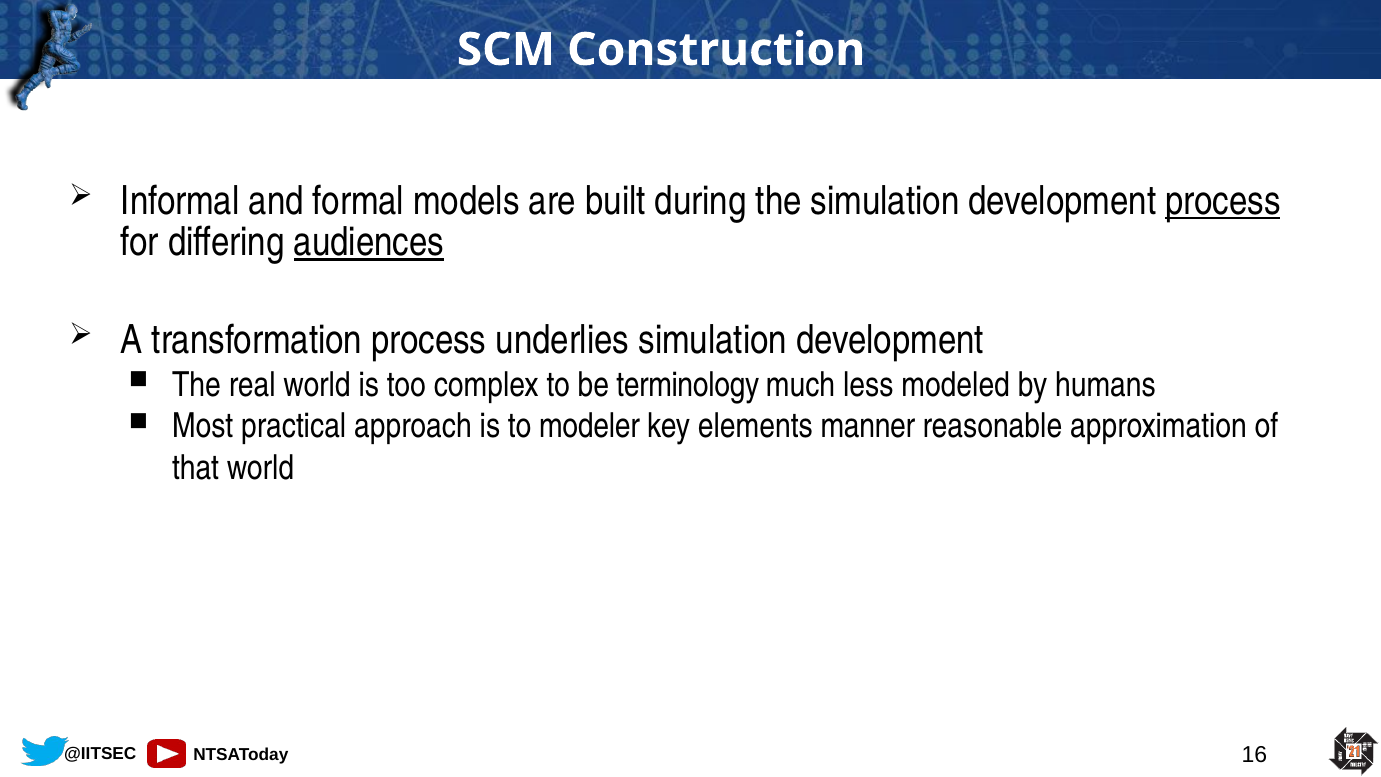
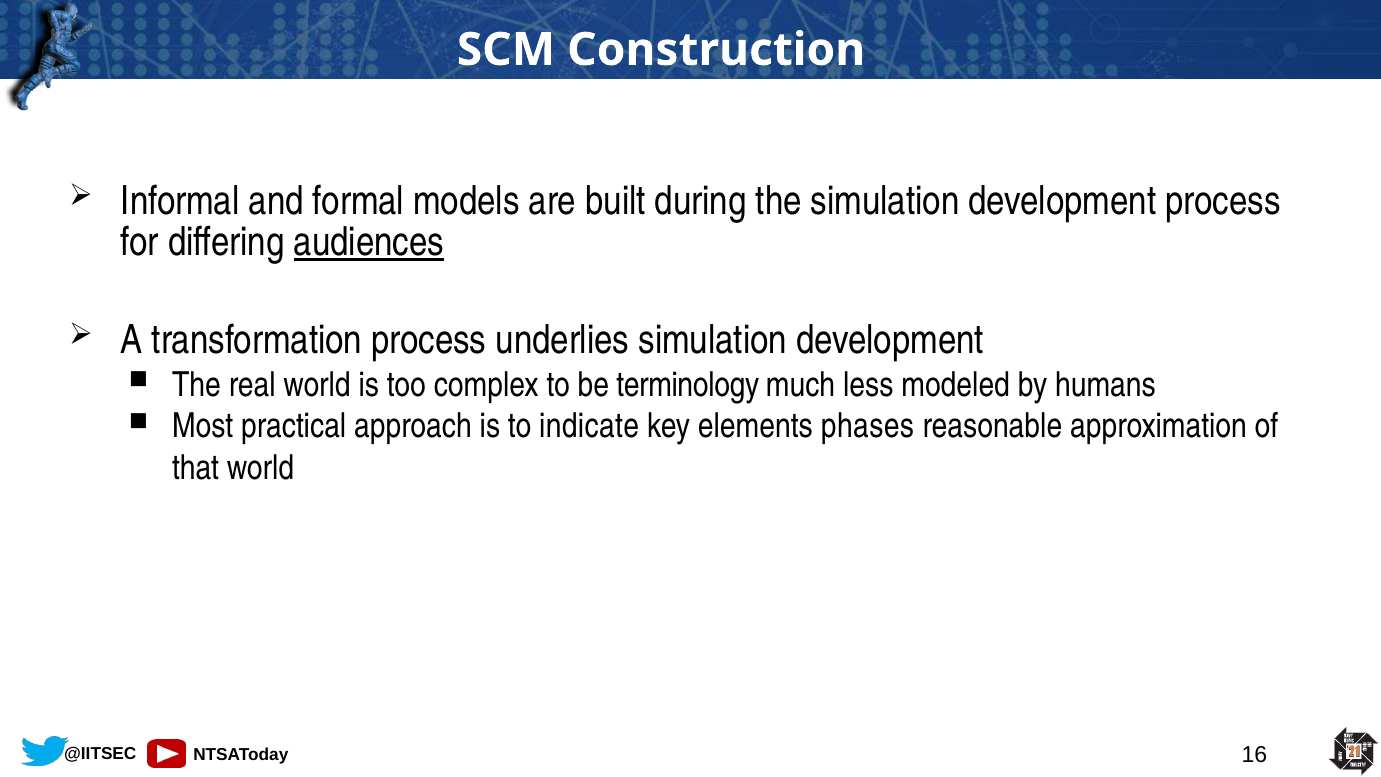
process at (1223, 201) underline: present -> none
modeler: modeler -> indicate
manner: manner -> phases
